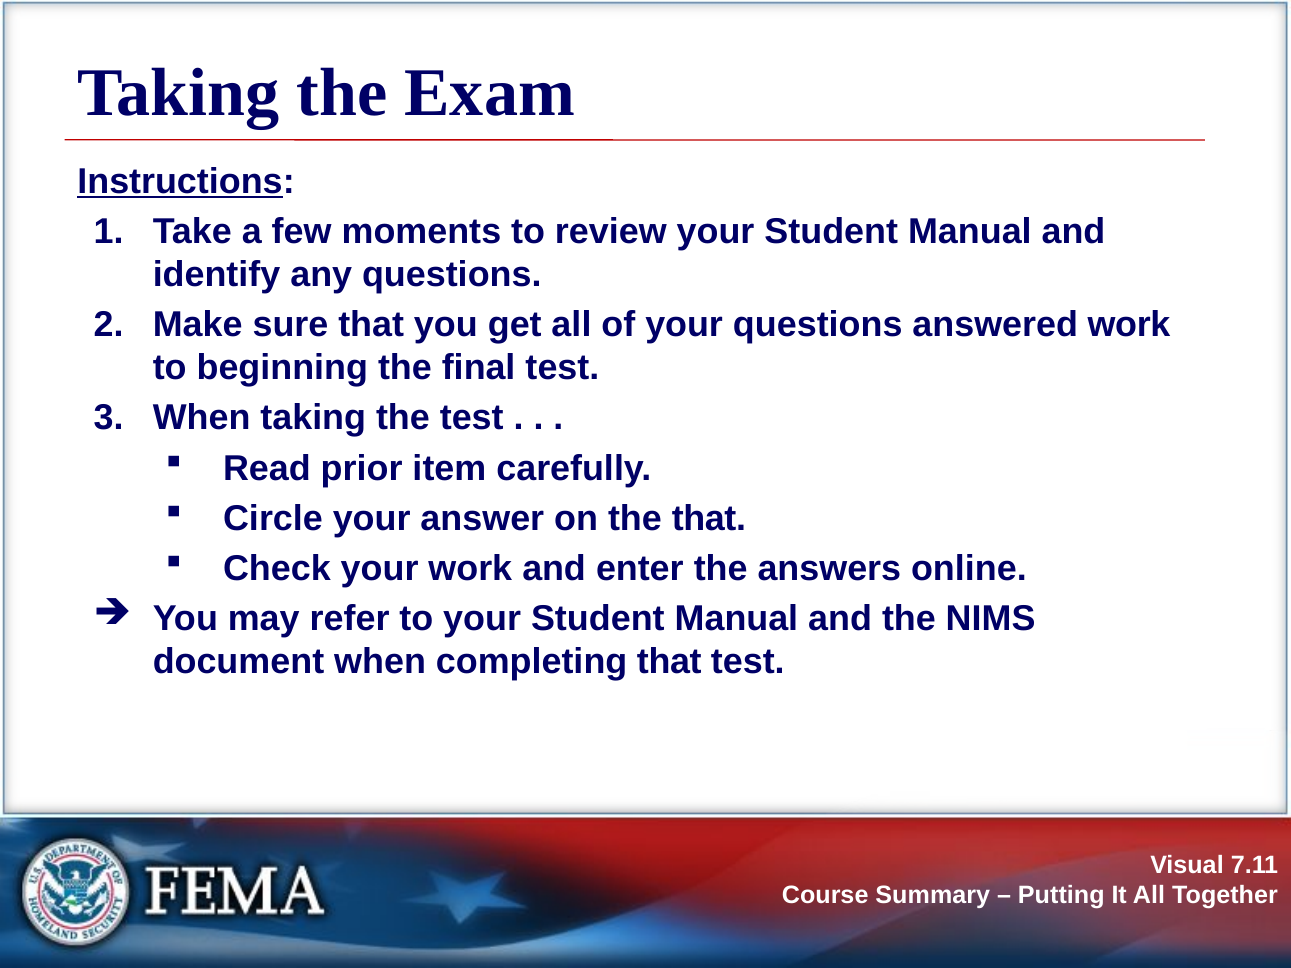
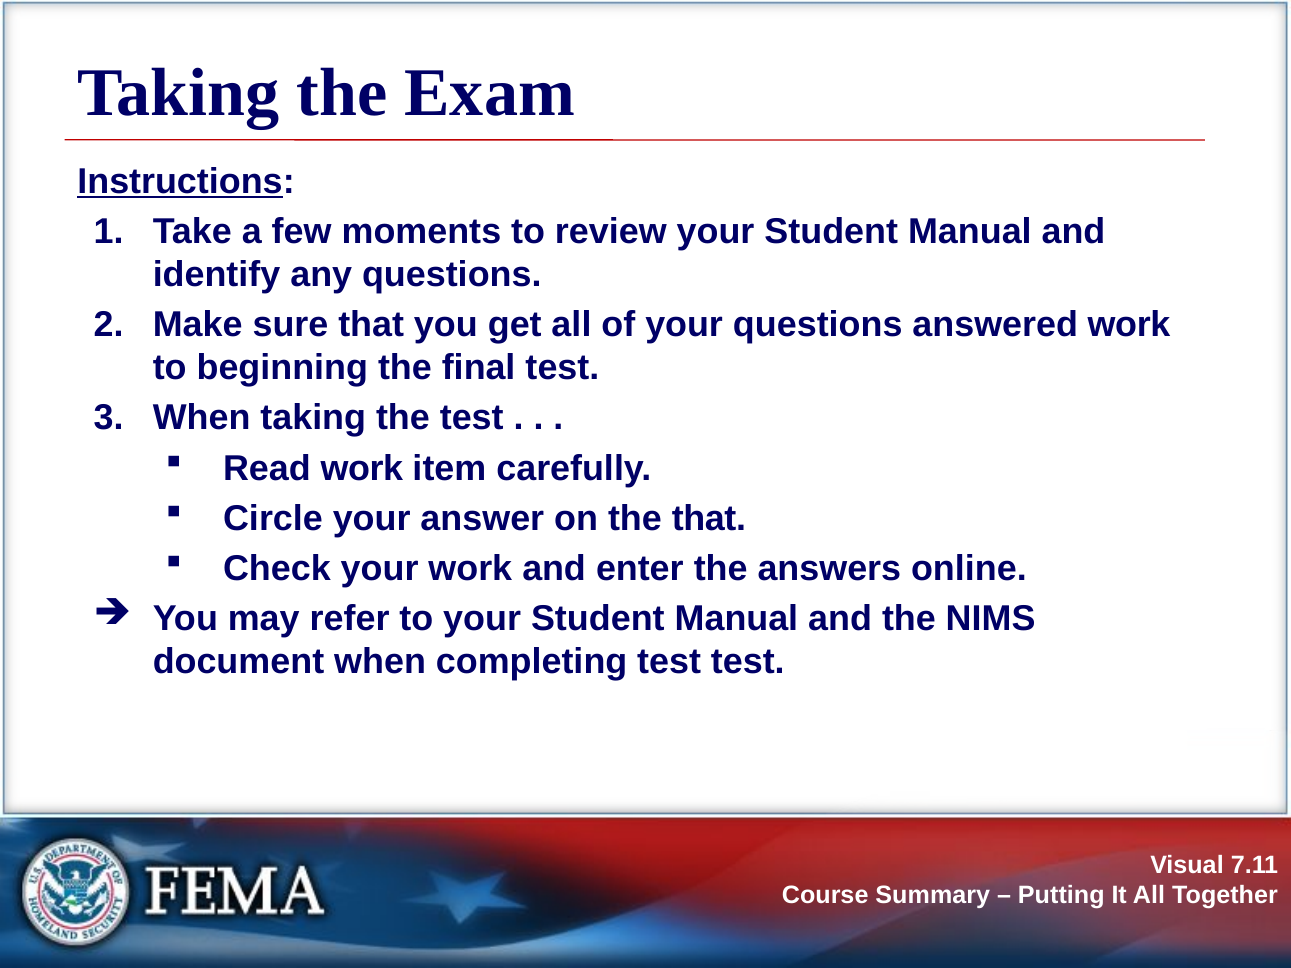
Read prior: prior -> work
completing that: that -> test
